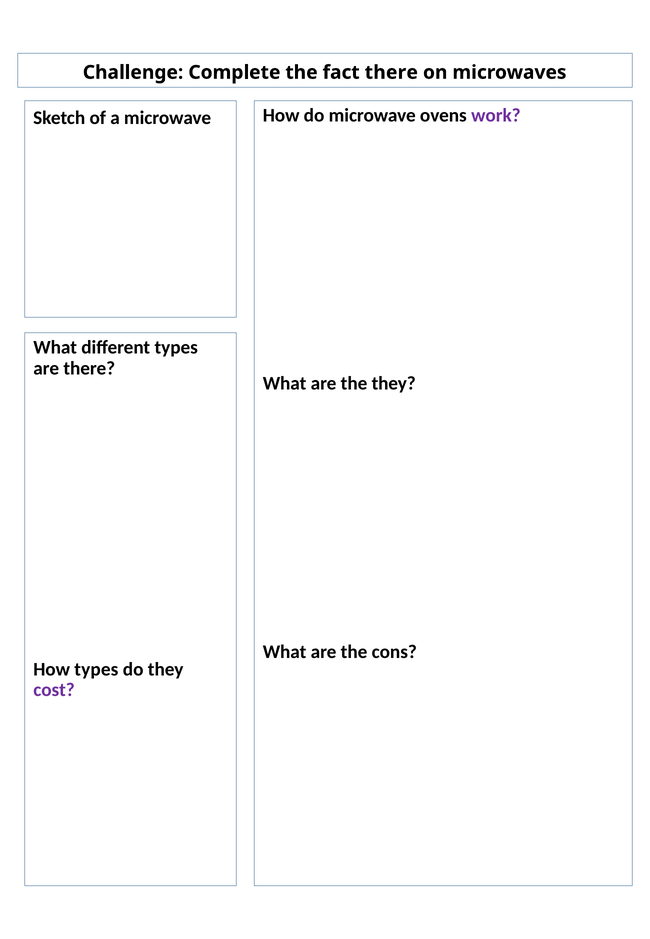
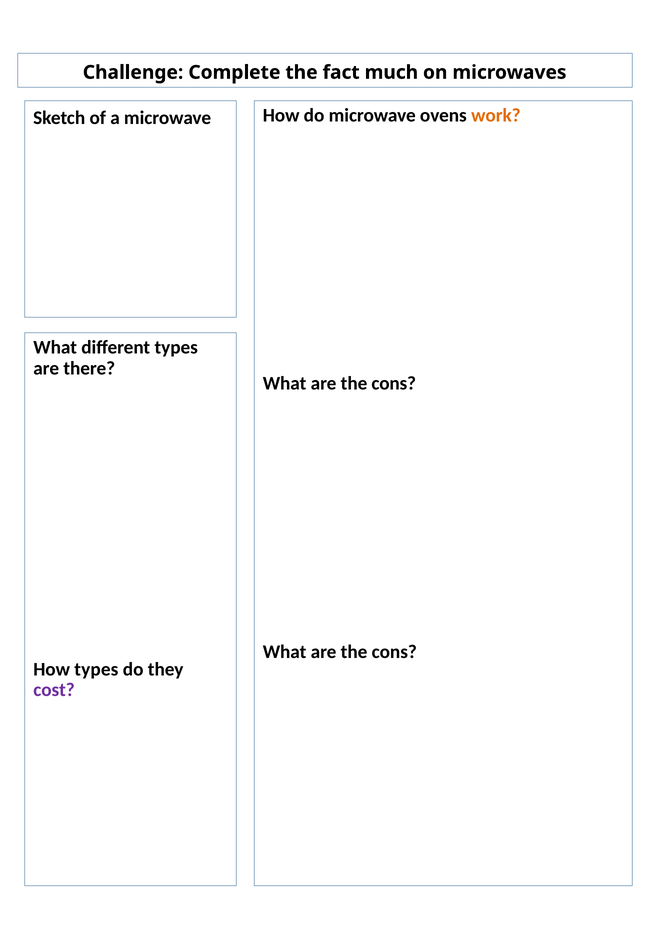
fact there: there -> much
work colour: purple -> orange
they at (394, 384): they -> cons
